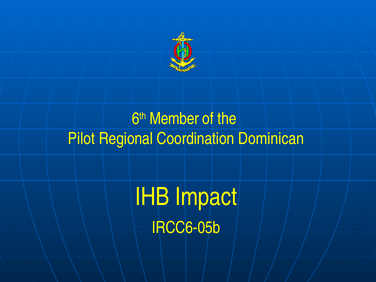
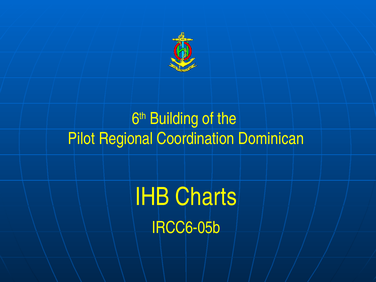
Member: Member -> Building
Impact: Impact -> Charts
